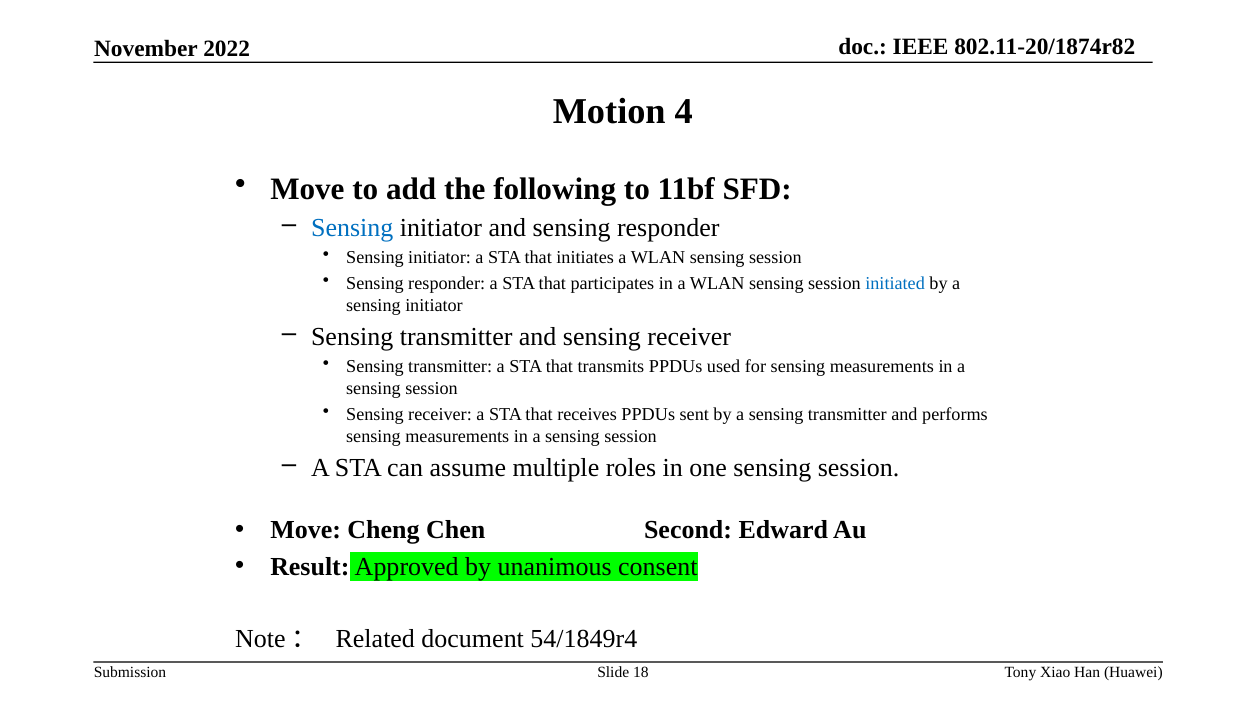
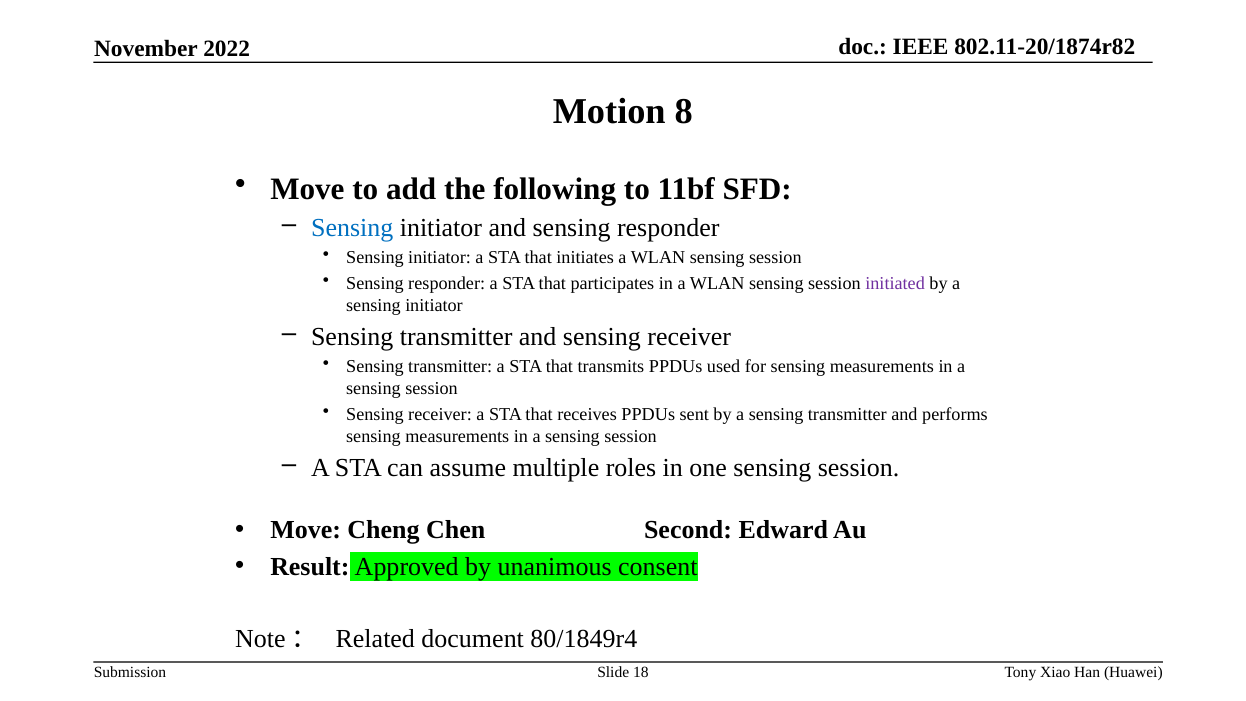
4: 4 -> 8
initiated colour: blue -> purple
54/1849r4: 54/1849r4 -> 80/1849r4
